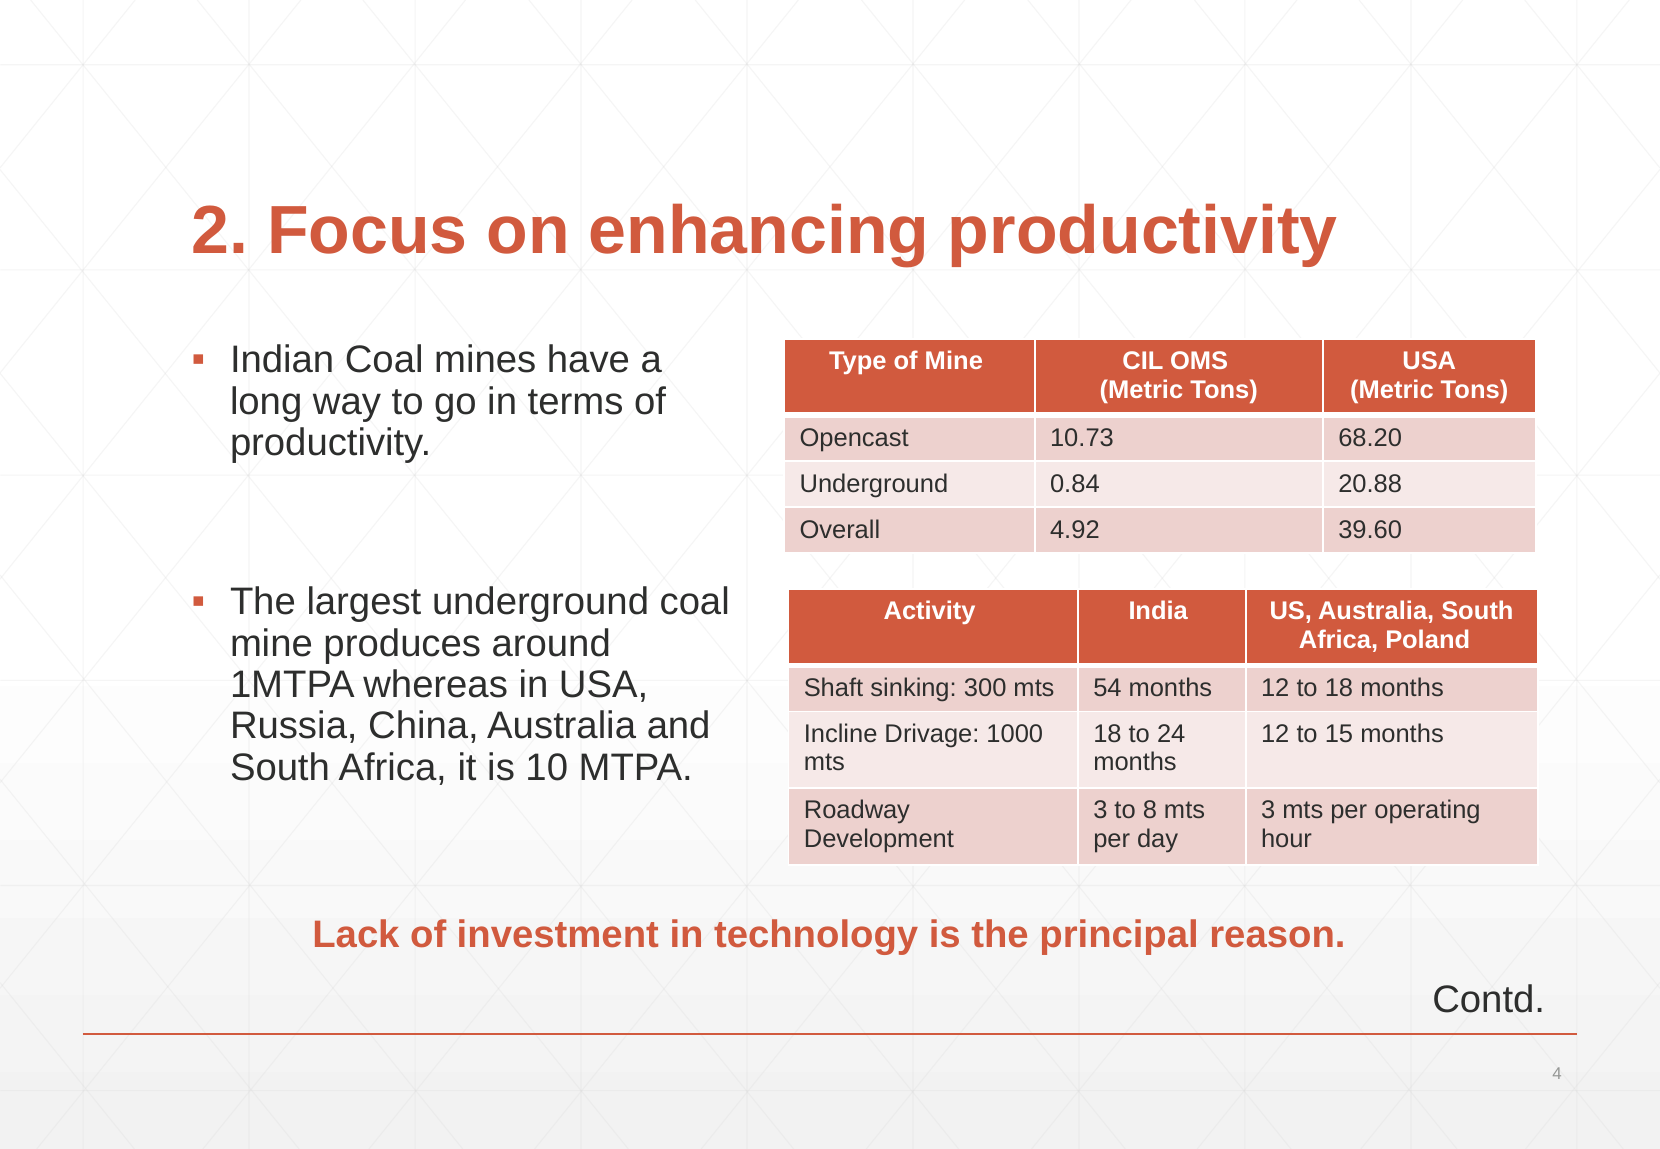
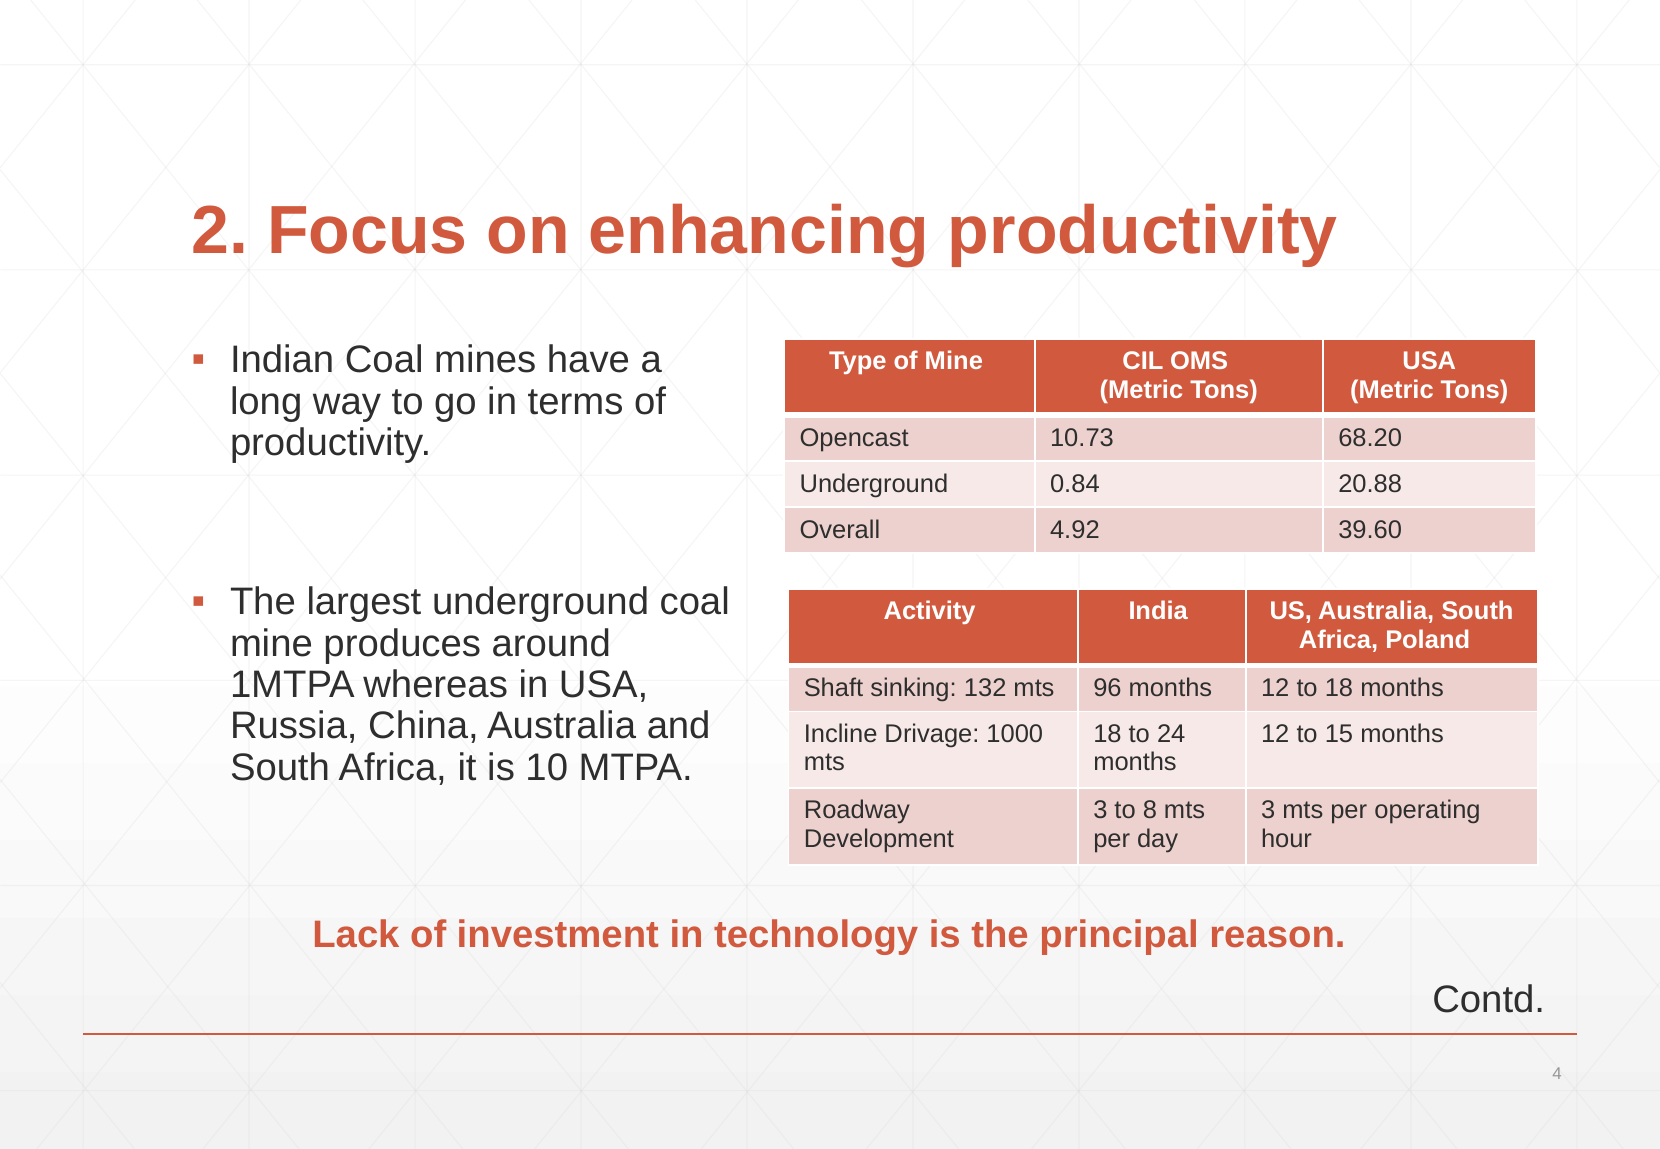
300: 300 -> 132
54: 54 -> 96
